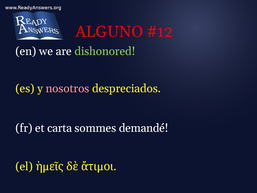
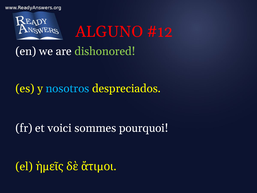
nosotros colour: pink -> light blue
carta: carta -> voici
demandé: demandé -> pourquoi
